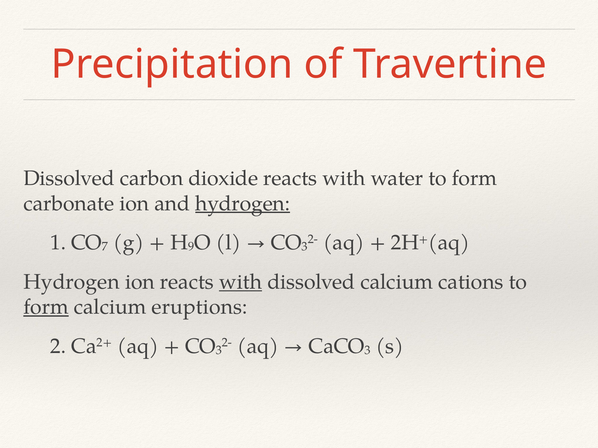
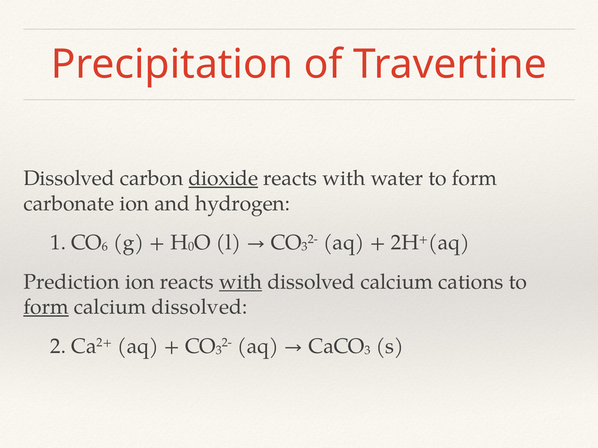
dioxide underline: none -> present
hydrogen at (243, 204) underline: present -> none
7: 7 -> 6
9: 9 -> 0
Hydrogen at (72, 282): Hydrogen -> Prediction
calcium eruptions: eruptions -> dissolved
